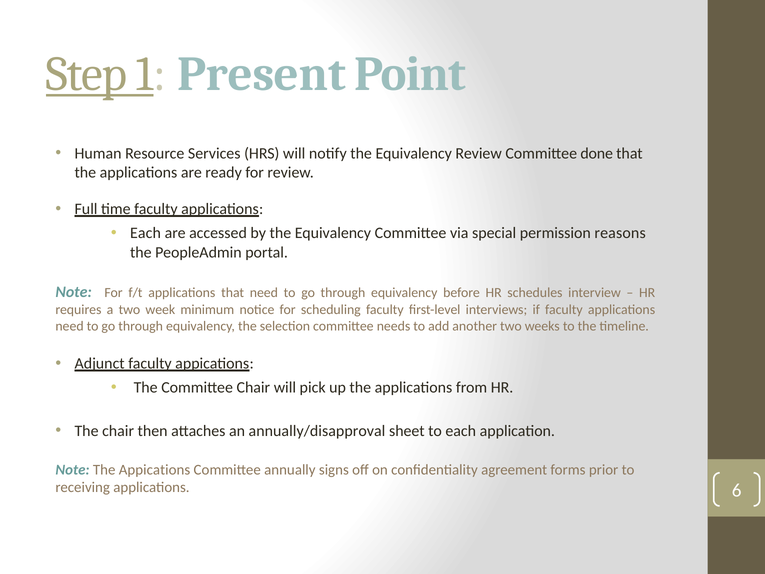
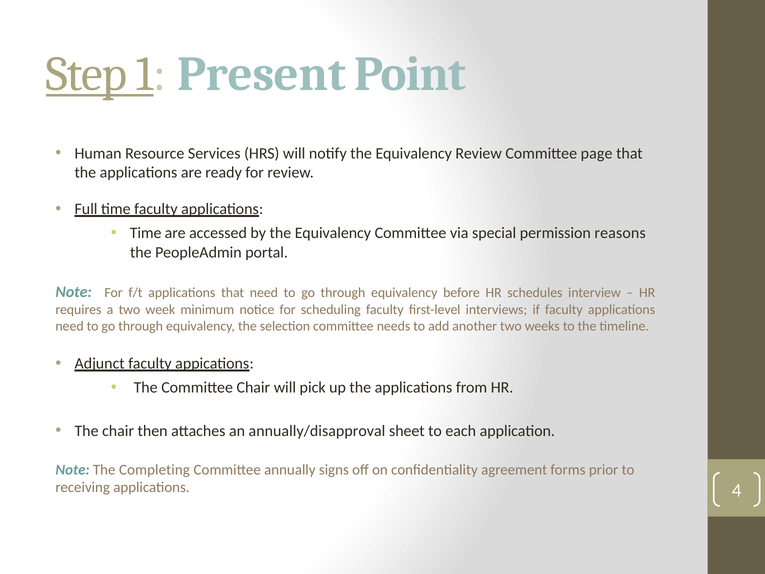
done: done -> page
Each at (145, 233): Each -> Time
The Appications: Appications -> Completing
6: 6 -> 4
